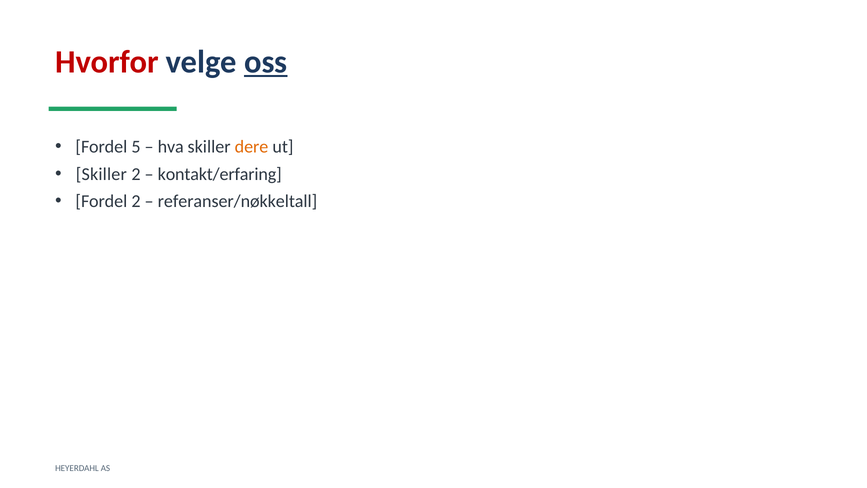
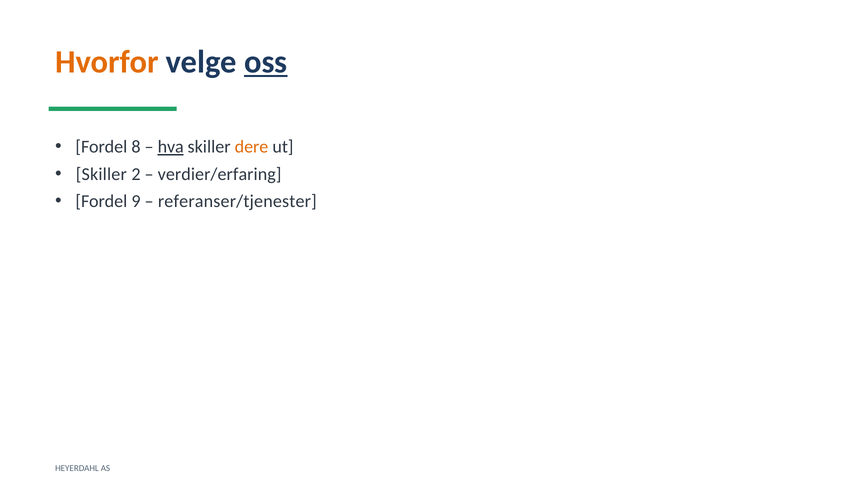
Hvorfor colour: red -> orange
5: 5 -> 8
hva underline: none -> present
kontakt/erfaring: kontakt/erfaring -> verdier/erfaring
Fordel 2: 2 -> 9
referanser/nøkkeltall: referanser/nøkkeltall -> referanser/tjenester
